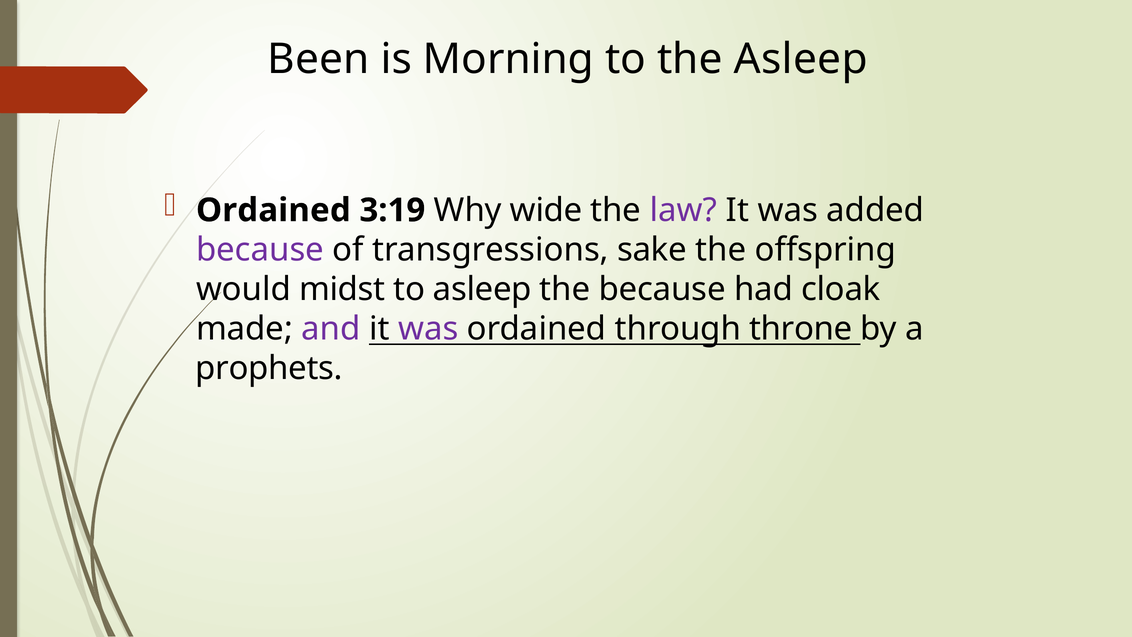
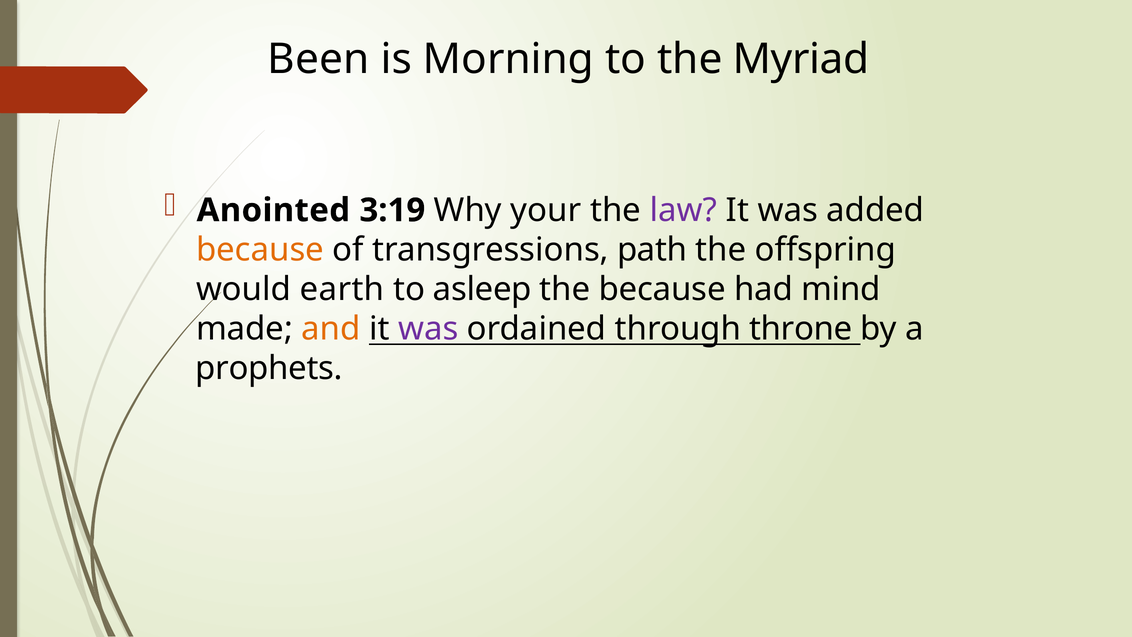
the Asleep: Asleep -> Myriad
Ordained at (273, 210): Ordained -> Anointed
wide: wide -> your
because at (260, 250) colour: purple -> orange
sake: sake -> path
midst: midst -> earth
cloak: cloak -> mind
and colour: purple -> orange
